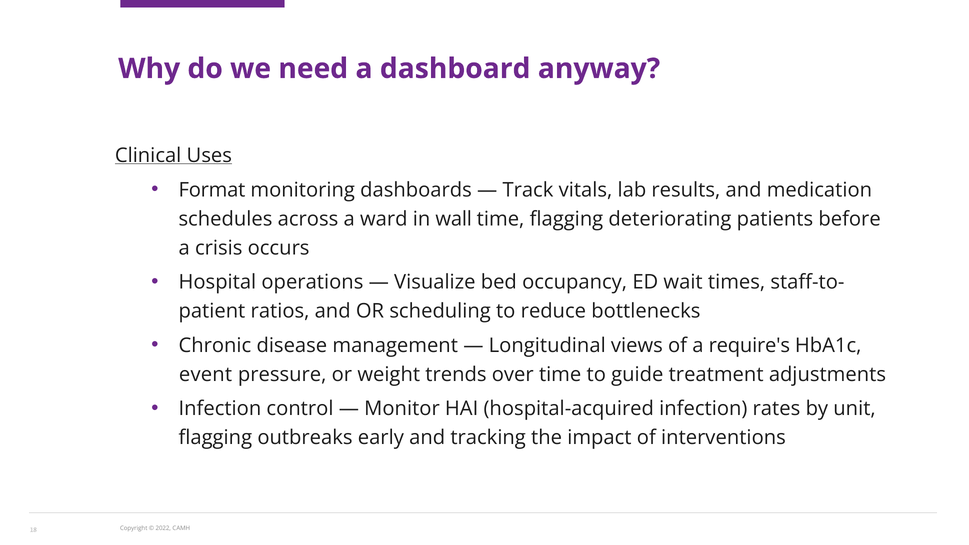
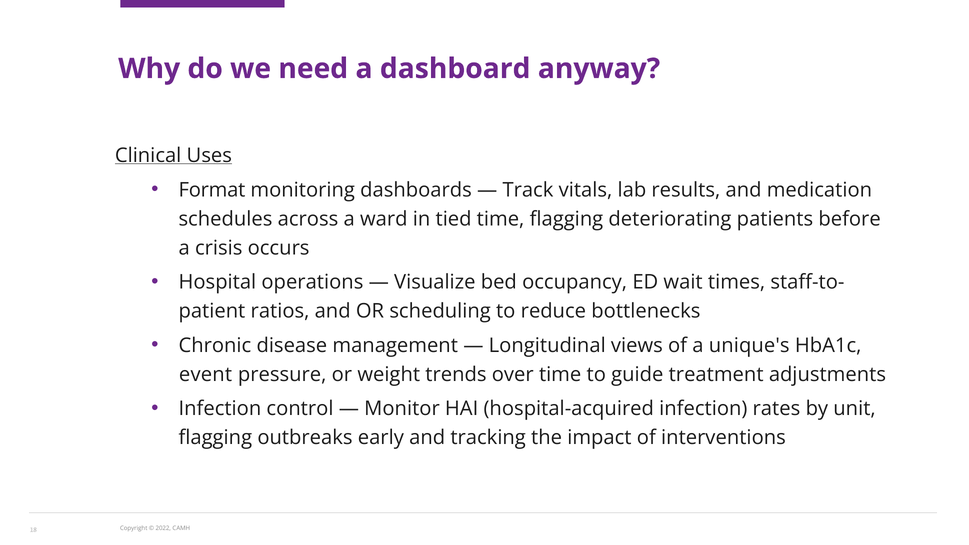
wall: wall -> tied
require's: require's -> unique's
